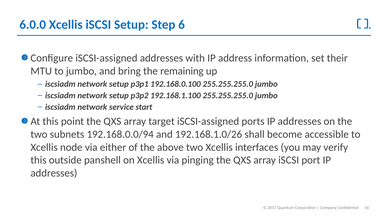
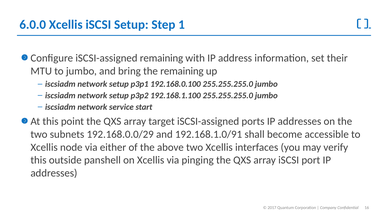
6: 6 -> 1
iSCSI-assigned addresses: addresses -> remaining
192.168.0.0/94: 192.168.0.0/94 -> 192.168.0.0/29
192.168.1.0/26: 192.168.1.0/26 -> 192.168.1.0/91
